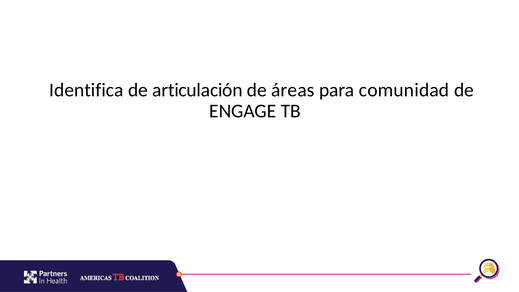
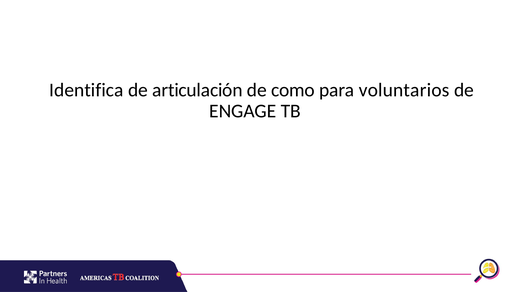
áreas: áreas -> como
comunidad: comunidad -> voluntarios
